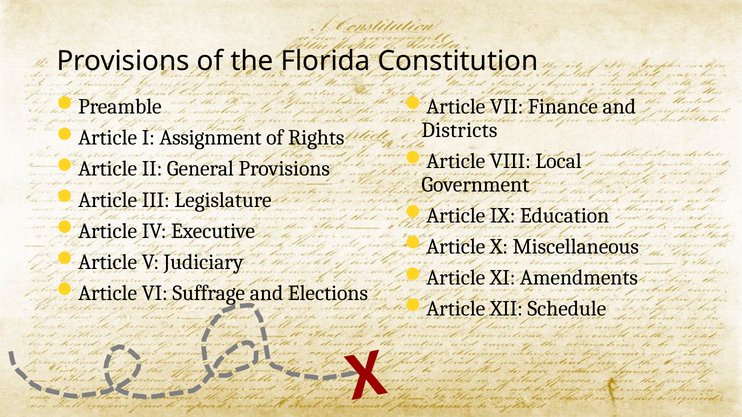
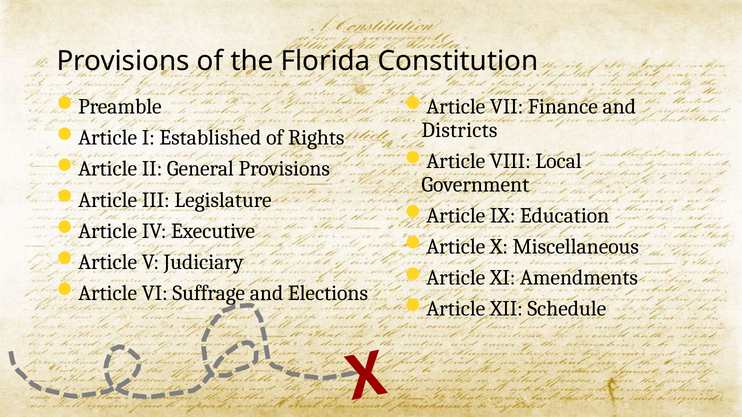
Assignment: Assignment -> Established
